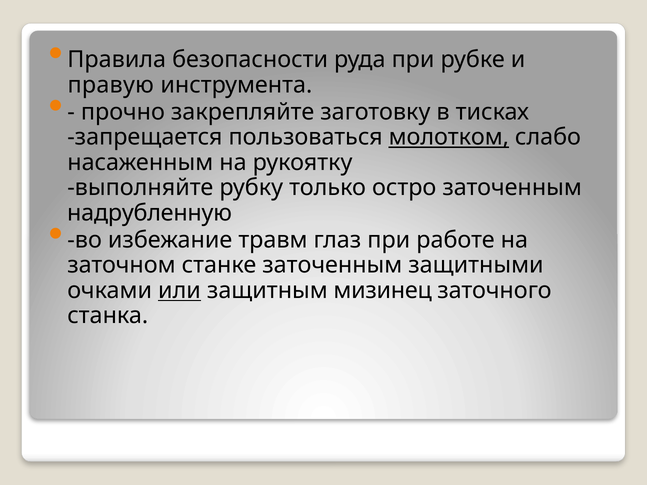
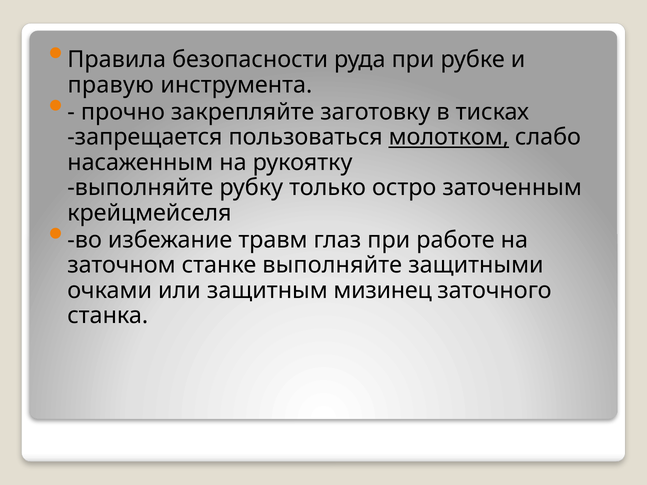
надрубленную: надрубленную -> крейцмейселя
станке заточенным: заточенным -> выполняйте
или underline: present -> none
